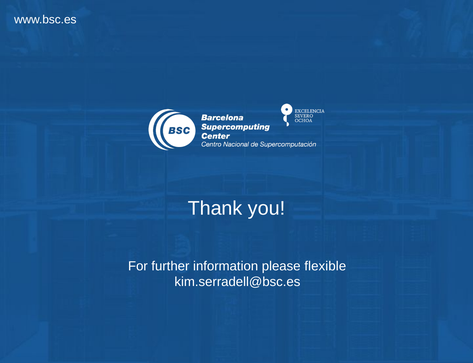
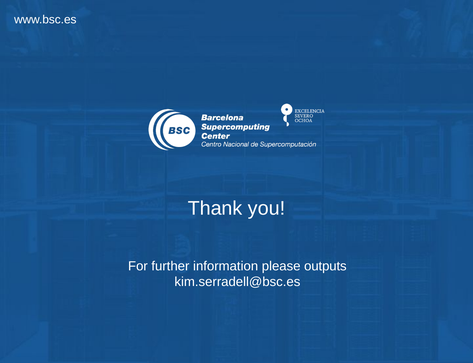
flexible: flexible -> outputs
